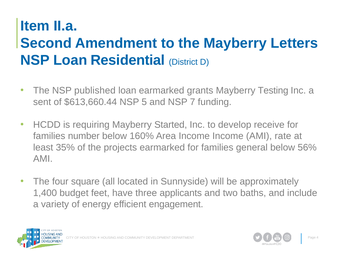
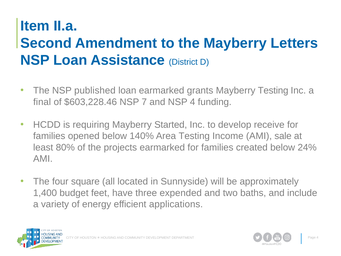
Residential: Residential -> Assistance
sent: sent -> final
$613,660.44: $613,660.44 -> $603,228.46
5: 5 -> 7
NSP 7: 7 -> 4
number: number -> opened
160%: 160% -> 140%
Area Income: Income -> Testing
rate: rate -> sale
35%: 35% -> 80%
general: general -> created
56%: 56% -> 24%
applicants: applicants -> expended
engagement: engagement -> applications
